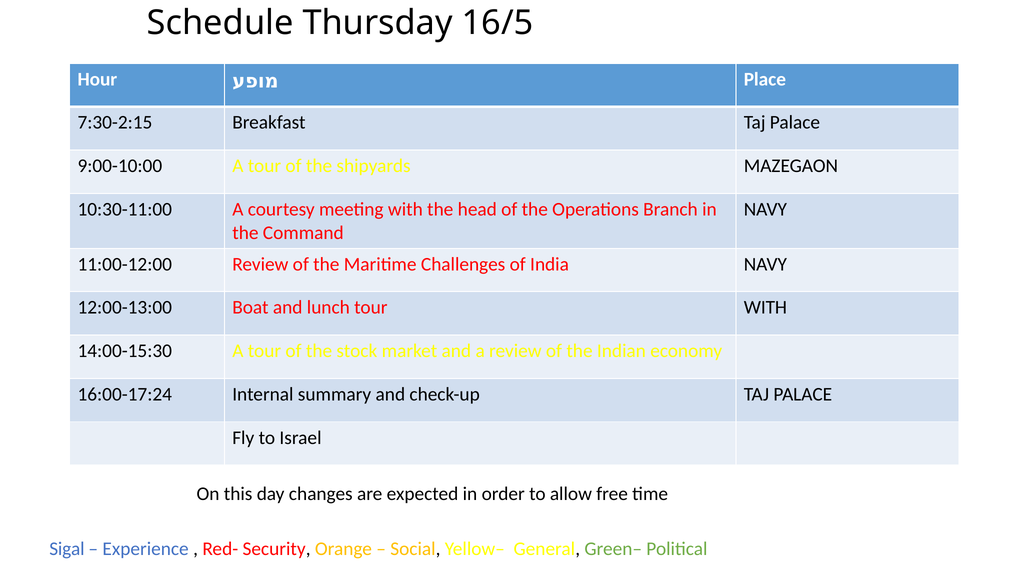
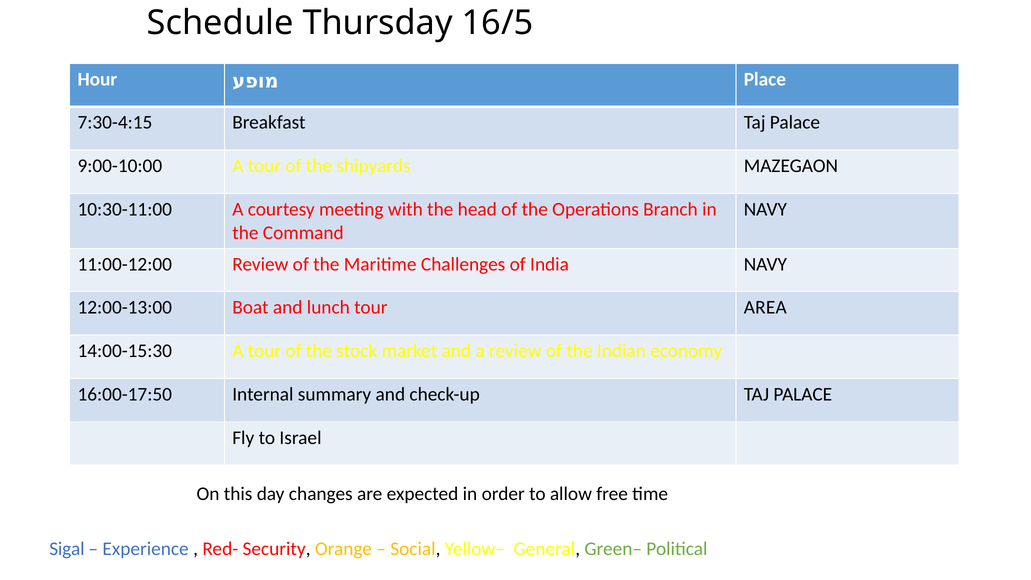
7:30-2:15: 7:30-2:15 -> 7:30-4:15
tour WITH: WITH -> AREA
16:00-17:24: 16:00-17:24 -> 16:00-17:50
